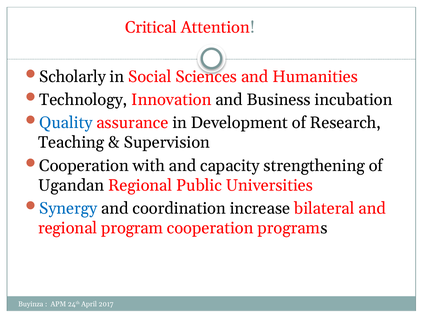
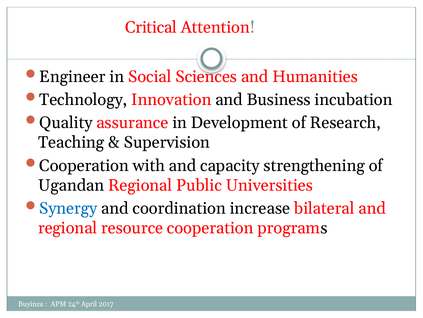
Scholarly: Scholarly -> Engineer
Quality colour: blue -> black
program: program -> resource
